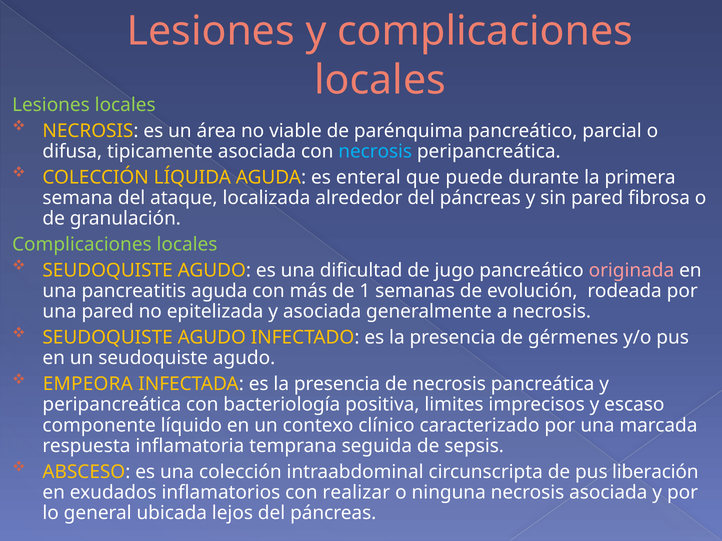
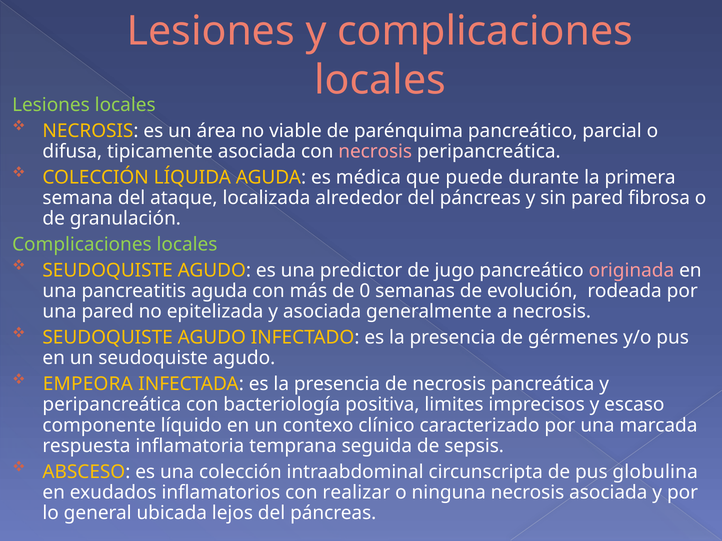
necrosis at (375, 152) colour: light blue -> pink
enteral: enteral -> médica
dificultad: dificultad -> predictor
1: 1 -> 0
liberación: liberación -> globulina
